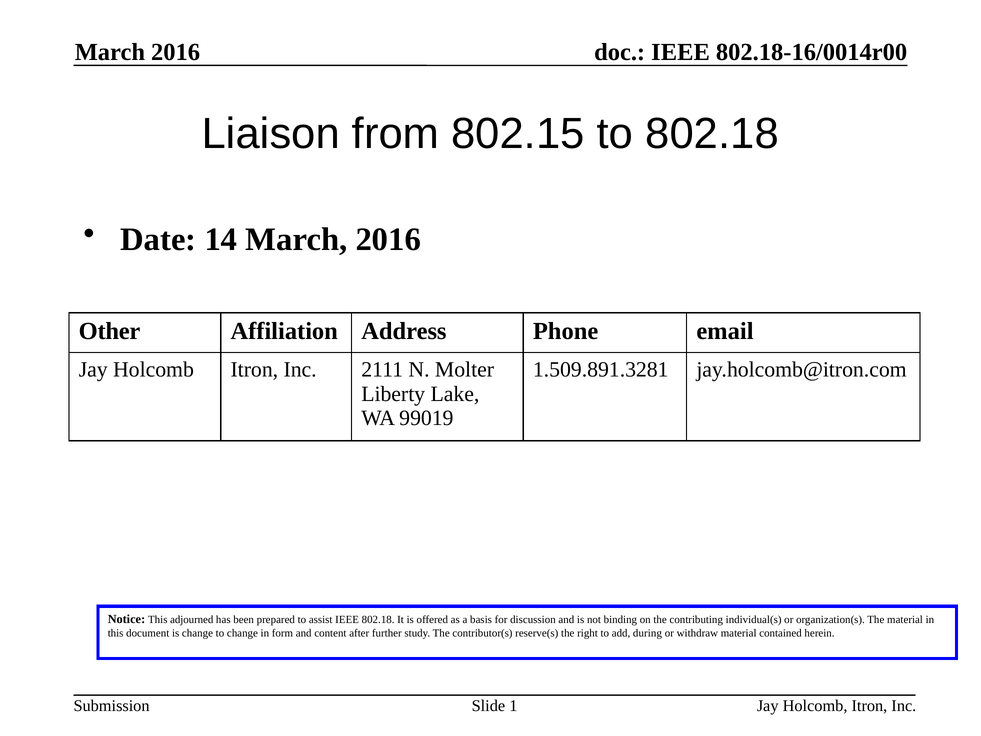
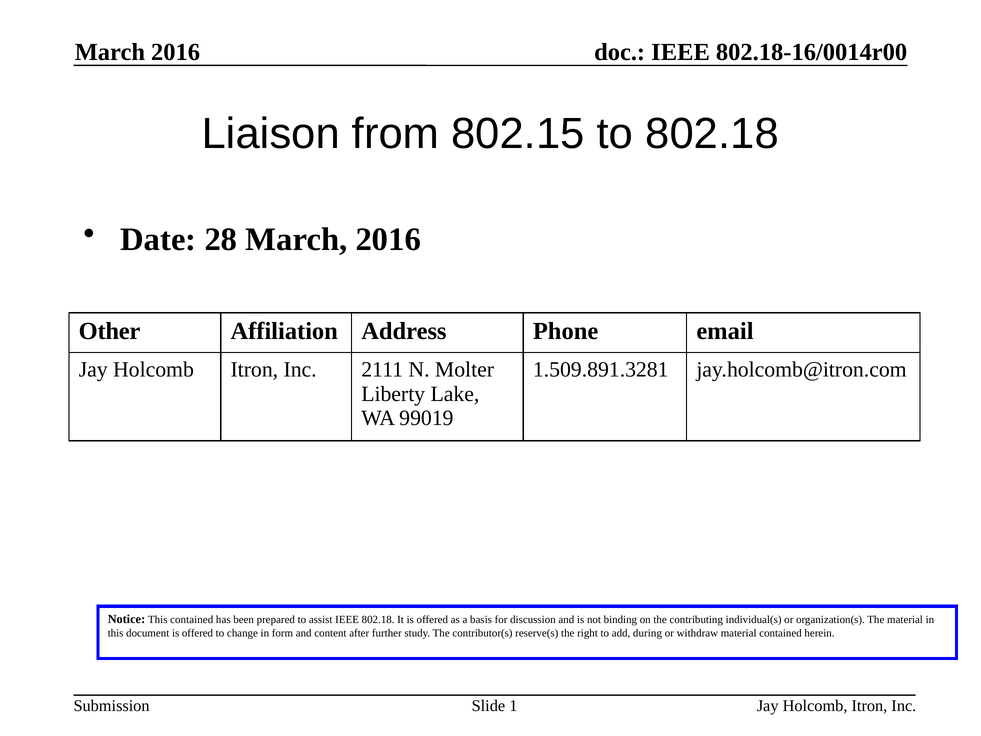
14: 14 -> 28
This adjourned: adjourned -> contained
document is change: change -> offered
